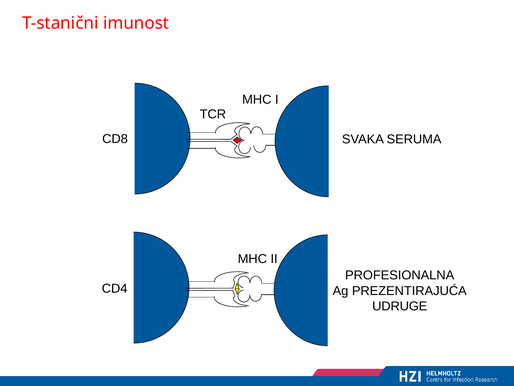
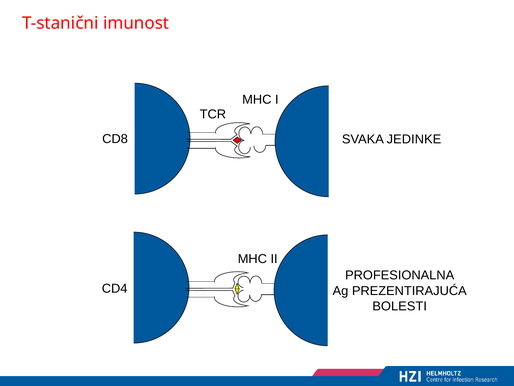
SERUMA: SERUMA -> JEDINKE
UDRUGE: UDRUGE -> BOLESTI
